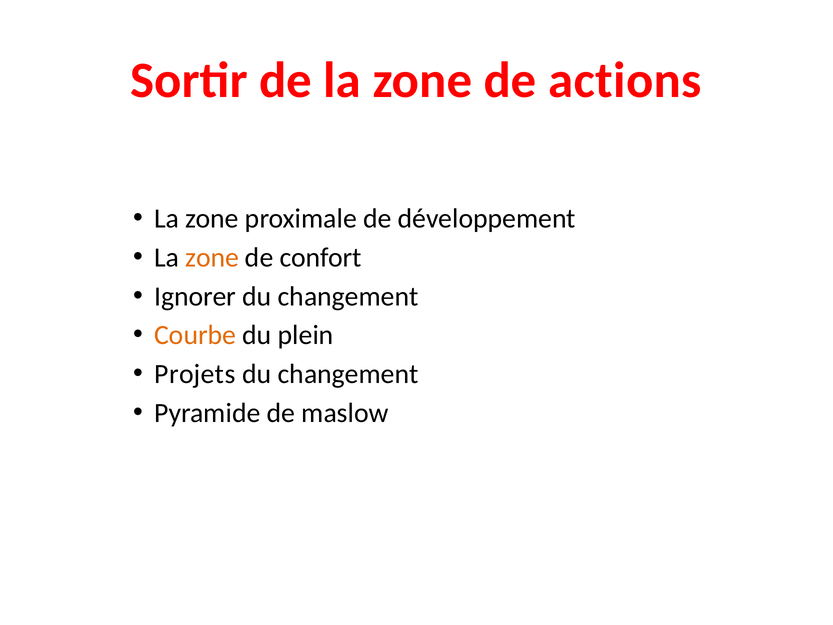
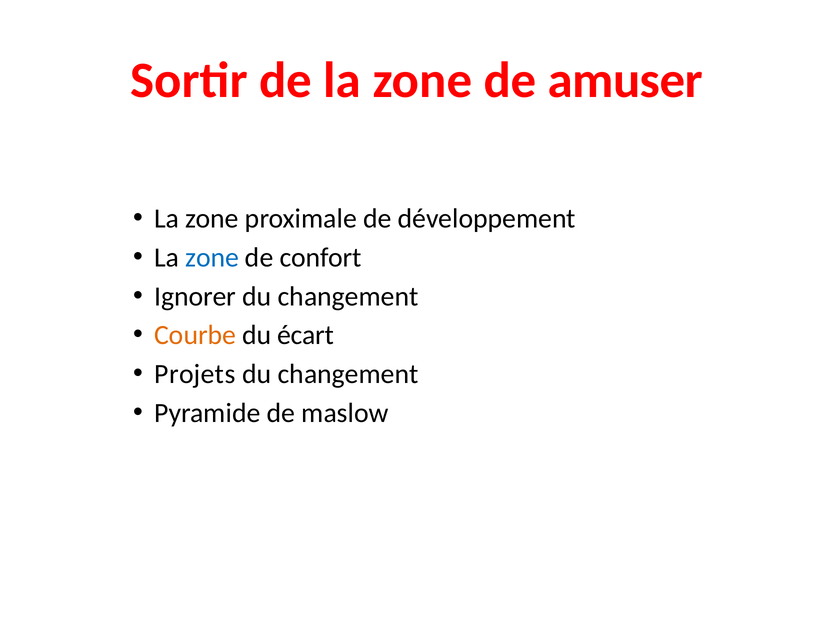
actions: actions -> amuser
zone at (212, 257) colour: orange -> blue
plein: plein -> écart
